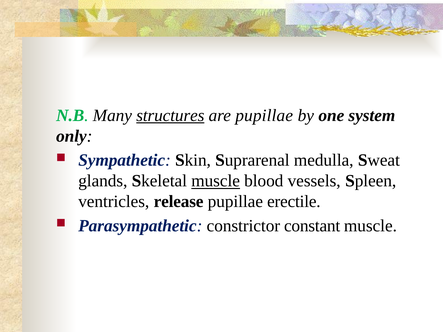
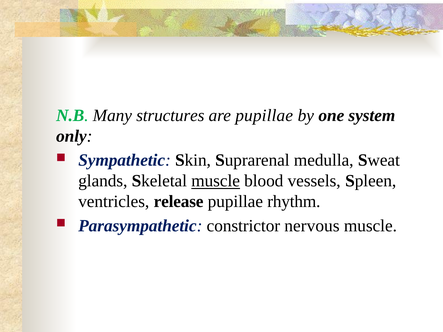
structures underline: present -> none
erectile: erectile -> rhythm
constant: constant -> nervous
